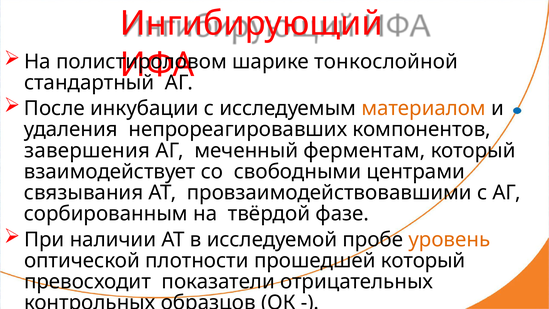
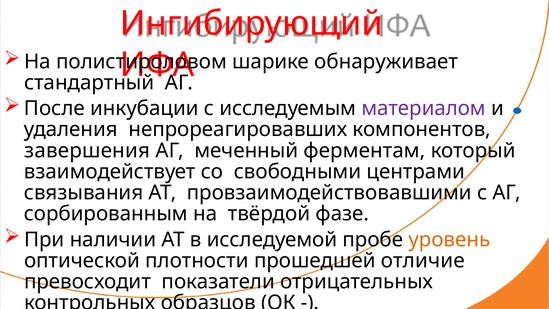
тонкослойной: тонкослойной -> обнаруживает
материалом colour: orange -> purple
прошедшей который: который -> отличие
